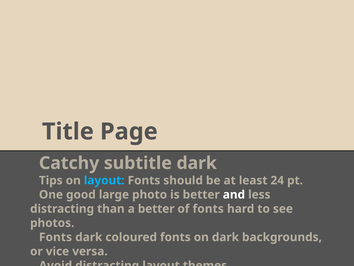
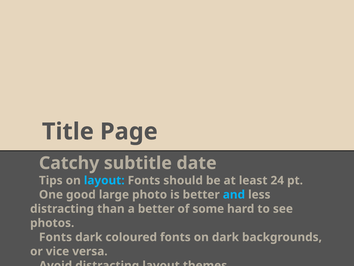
subtitle dark: dark -> date
and colour: white -> light blue
of fonts: fonts -> some
